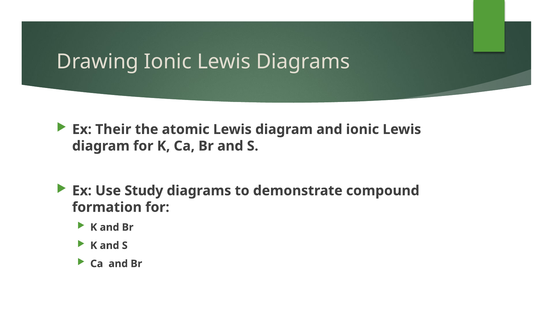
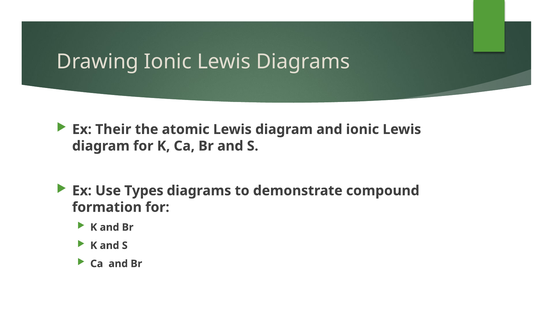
Study: Study -> Types
